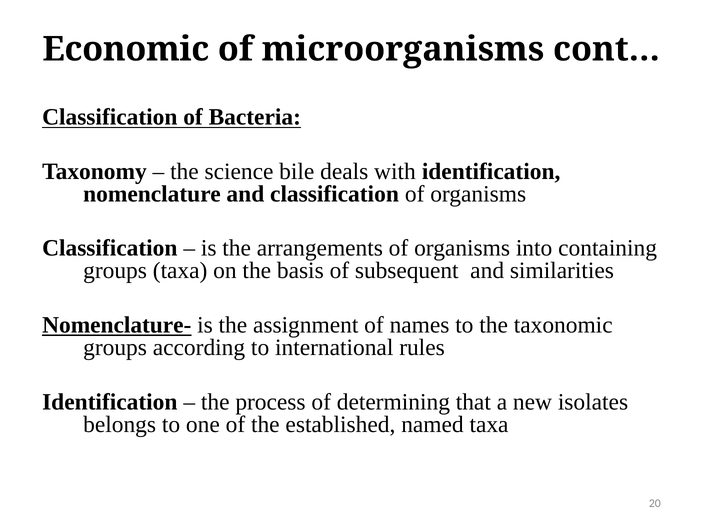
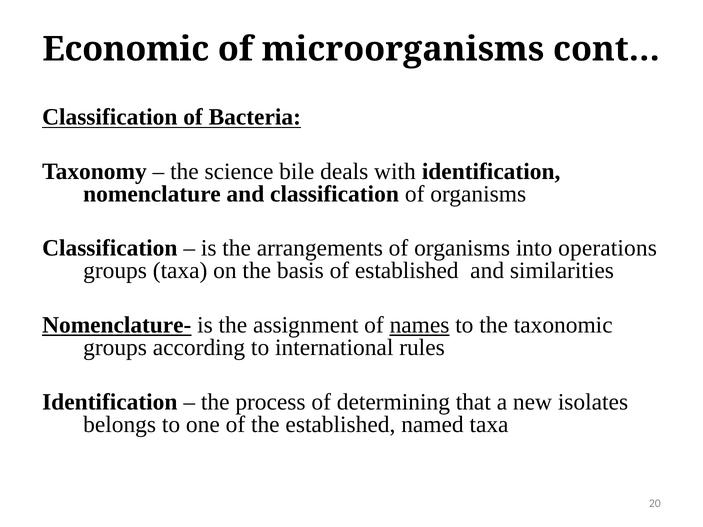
containing: containing -> operations
of subsequent: subsequent -> established
names underline: none -> present
